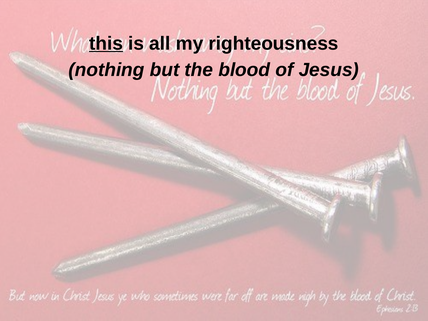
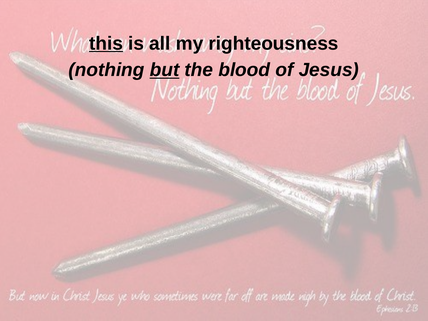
but underline: none -> present
